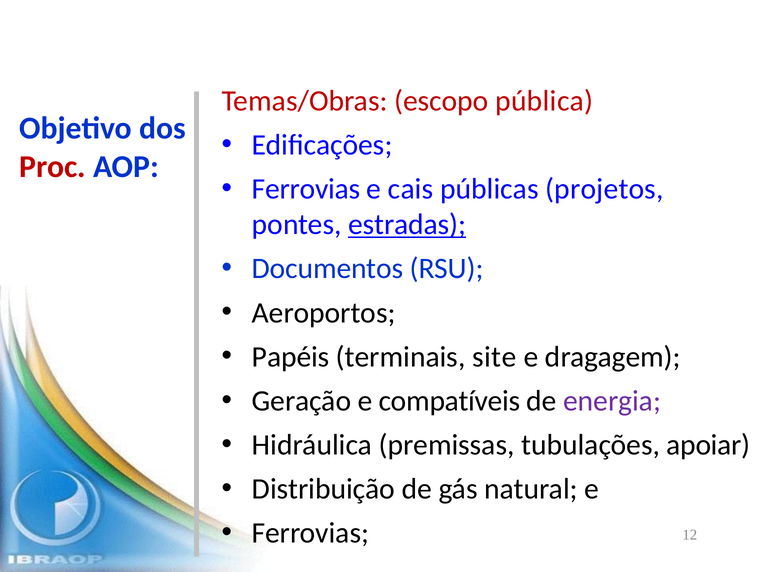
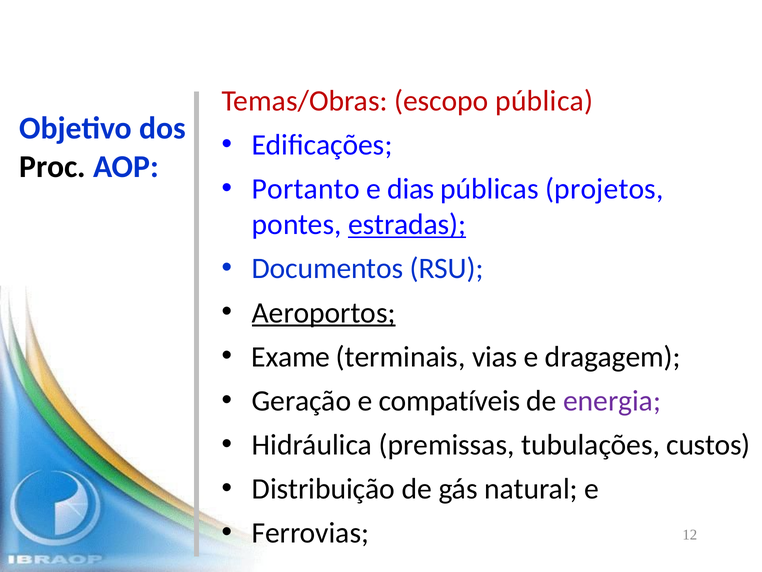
Proc colour: red -> black
Ferrovias at (306, 189): Ferrovias -> Portanto
cais: cais -> dias
Aeroportos underline: none -> present
Papéis: Papéis -> Exame
site: site -> vias
apoiar: apoiar -> custos
